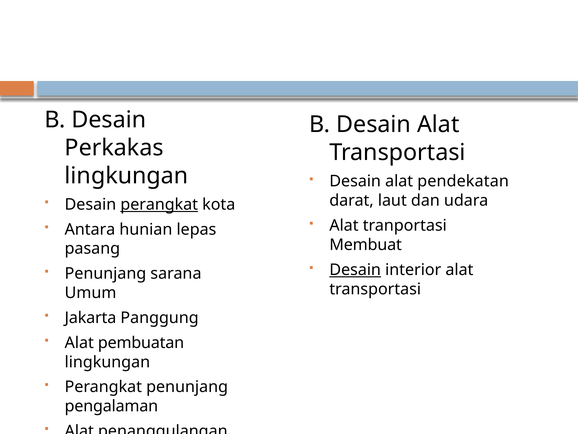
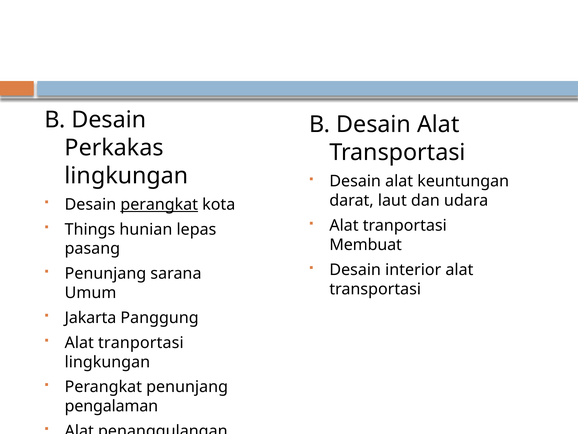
pendekatan: pendekatan -> keuntungan
Antara: Antara -> Things
Desain at (355, 270) underline: present -> none
pembuatan at (141, 342): pembuatan -> tranportasi
